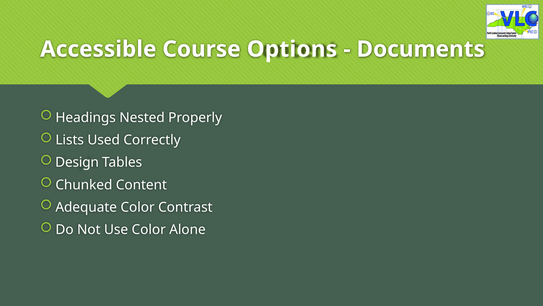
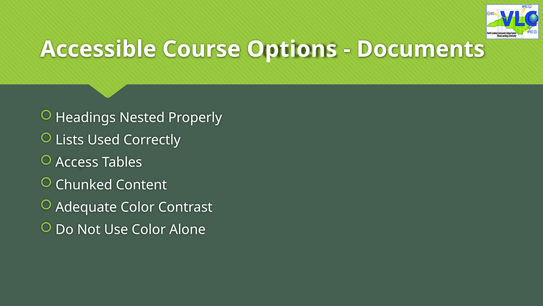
Design: Design -> Access
